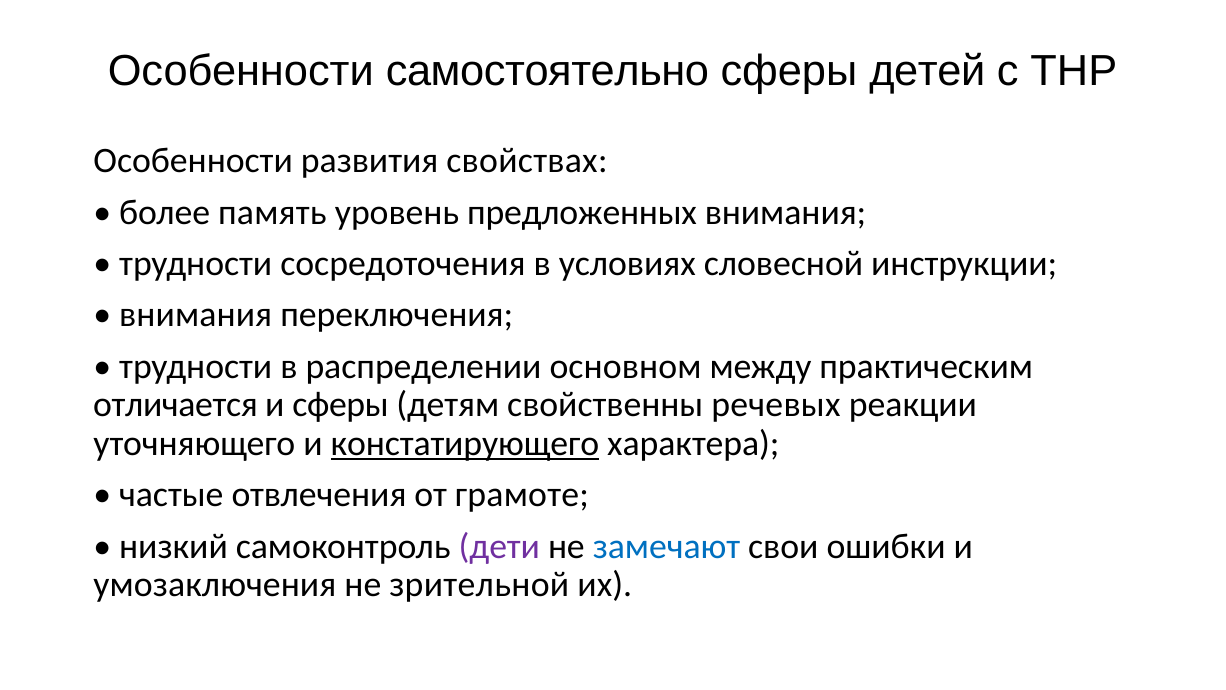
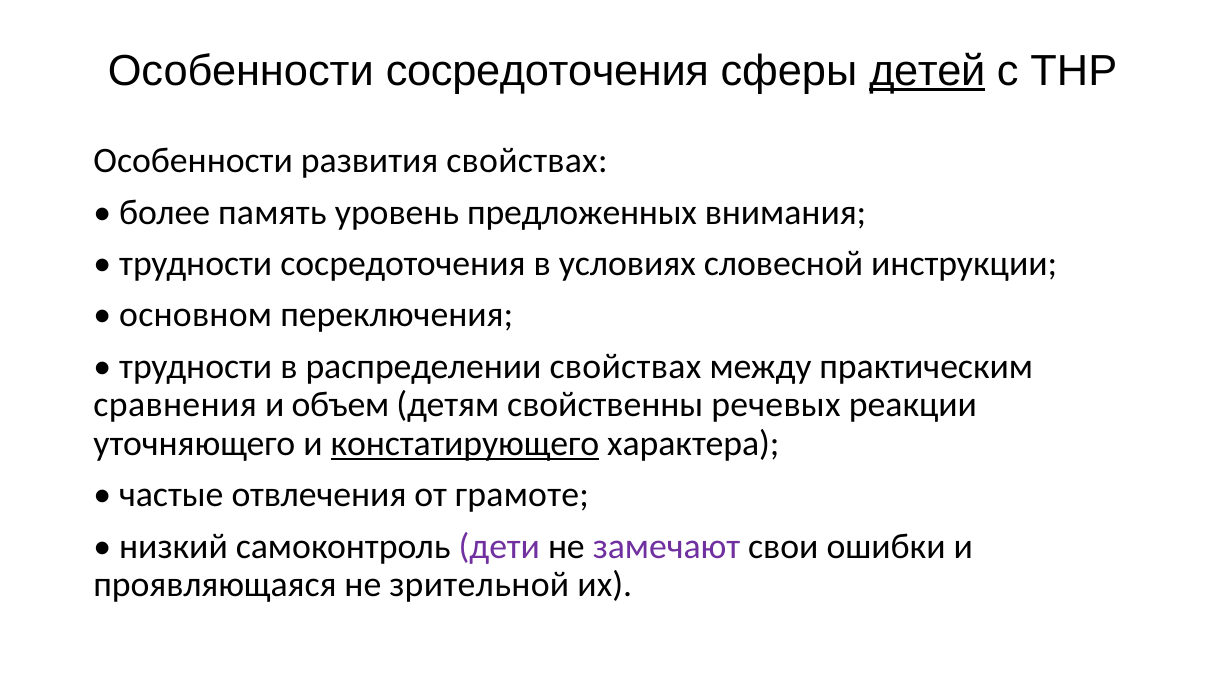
Особенности самостоятельно: самостоятельно -> сосредоточения
детей underline: none -> present
внимания at (196, 315): внимания -> основном
распределении основном: основном -> свойствах
отличается: отличается -> сравнения
и сферы: сферы -> объем
замечают colour: blue -> purple
умозаключения: умозаключения -> проявляющаяся
